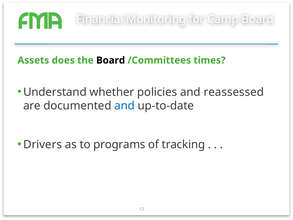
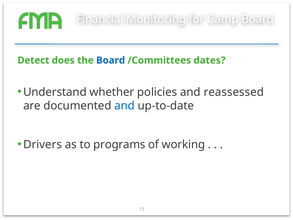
Assets: Assets -> Detect
Board at (111, 60) colour: black -> blue
times: times -> dates
tracking: tracking -> working
